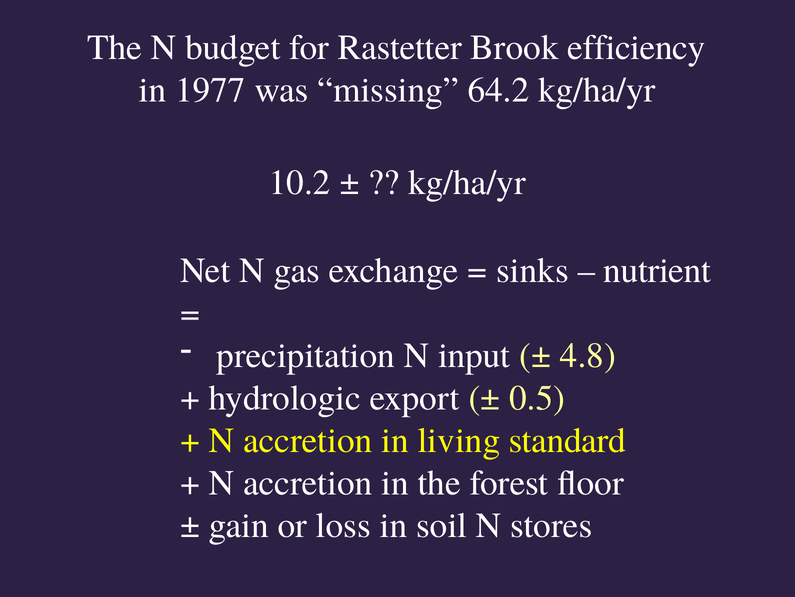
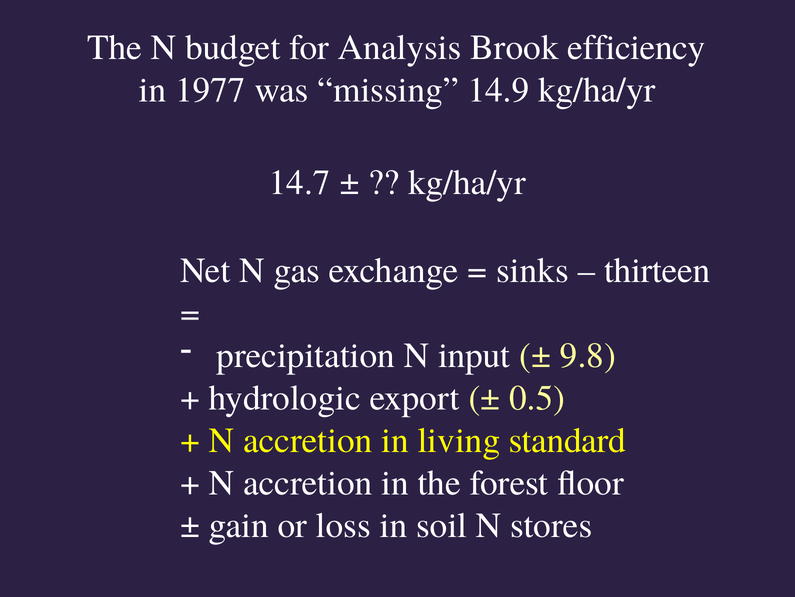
Rastetter: Rastetter -> Analysis
64.2: 64.2 -> 14.9
10.2: 10.2 -> 14.7
nutrient: nutrient -> thirteen
4.8: 4.8 -> 9.8
